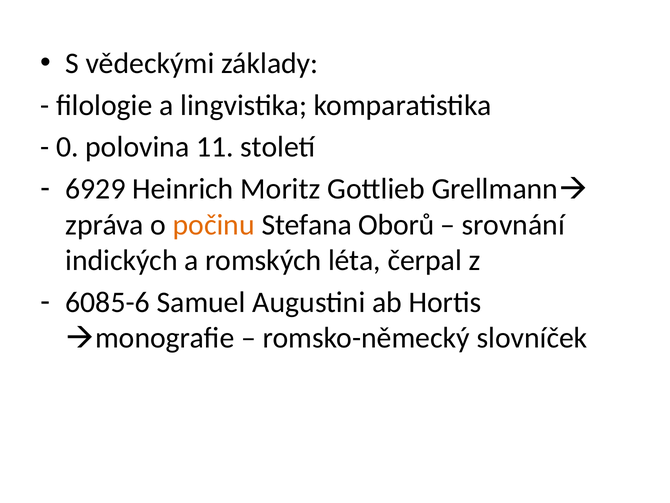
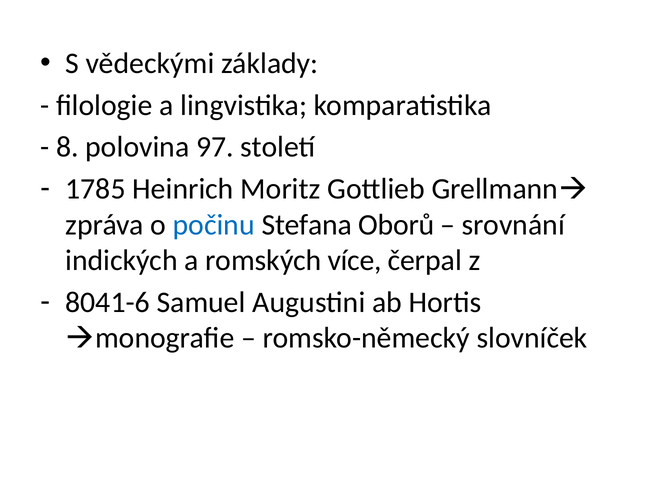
0: 0 -> 8
11: 11 -> 97
6929: 6929 -> 1785
počinu colour: orange -> blue
léta: léta -> více
6085-6: 6085-6 -> 8041-6
